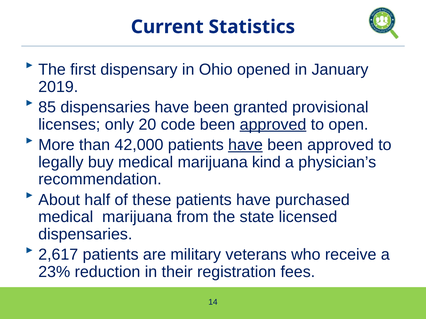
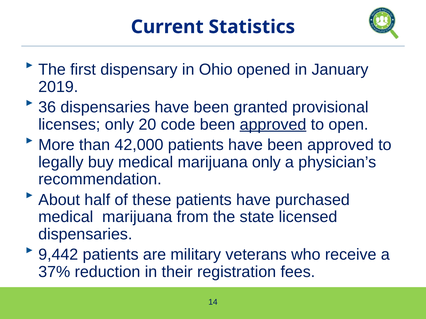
85: 85 -> 36
have at (245, 145) underline: present -> none
marijuana kind: kind -> only
2,617: 2,617 -> 9,442
23%: 23% -> 37%
